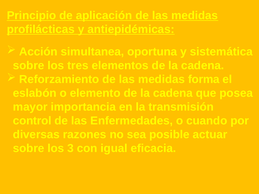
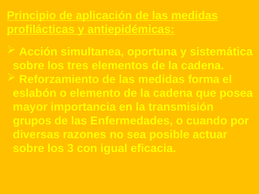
control: control -> grupos
